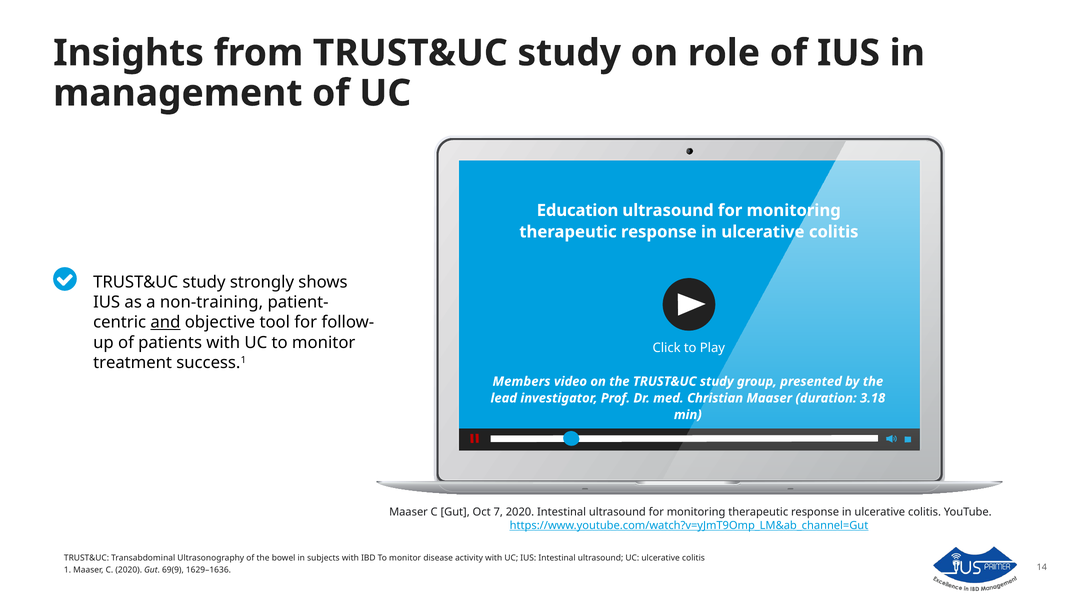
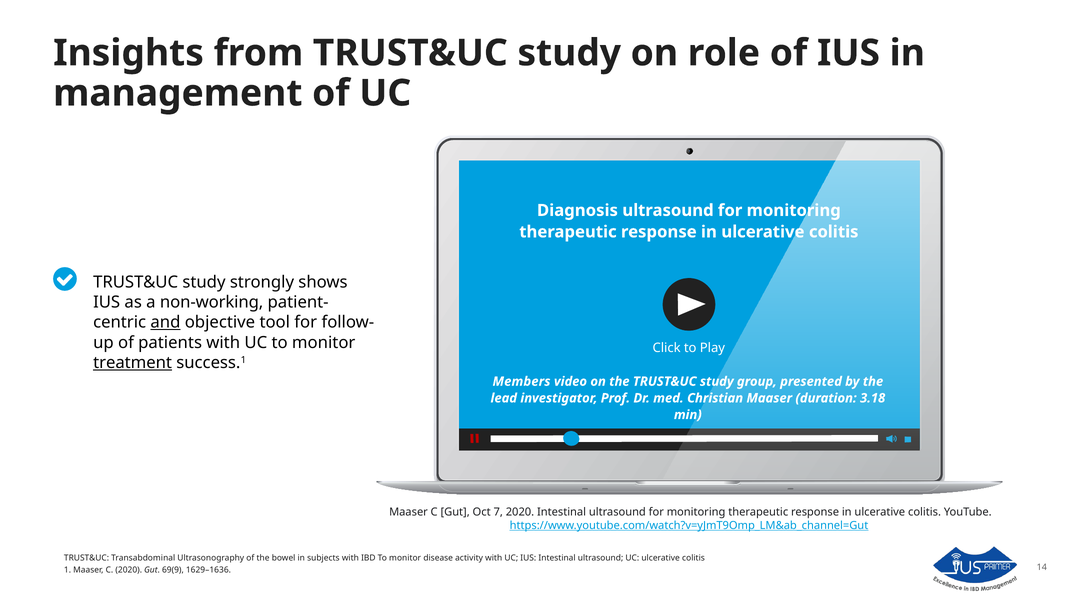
Education: Education -> Diagnosis
non-training: non-training -> non-working
treatment underline: none -> present
